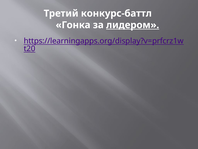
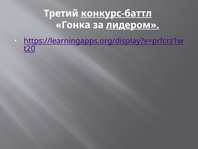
конкурс-баттл underline: none -> present
